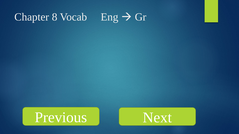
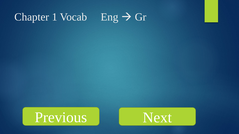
8: 8 -> 1
